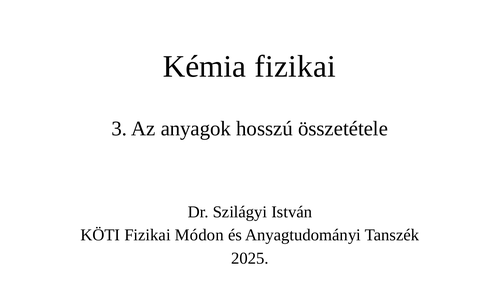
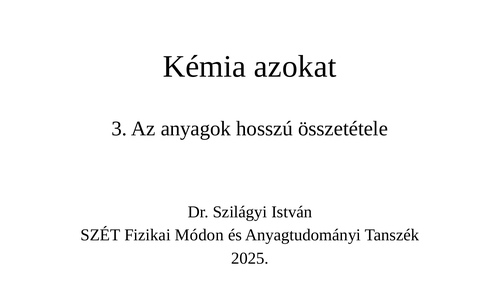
Kémia fizikai: fizikai -> azokat
KÖTI: KÖTI -> SZÉT
